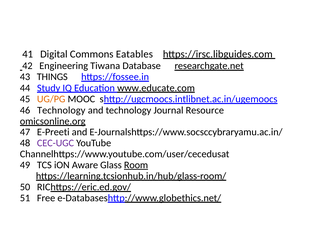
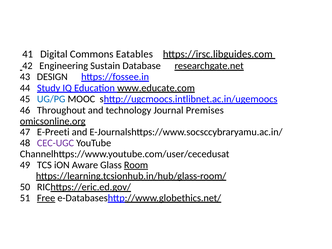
Tiwana: Tiwana -> Sustain
THINGS: THINGS -> DESIGN
UG/PG colour: orange -> blue
46 Technology: Technology -> Throughout
Resource: Resource -> Premises
Free underline: none -> present
